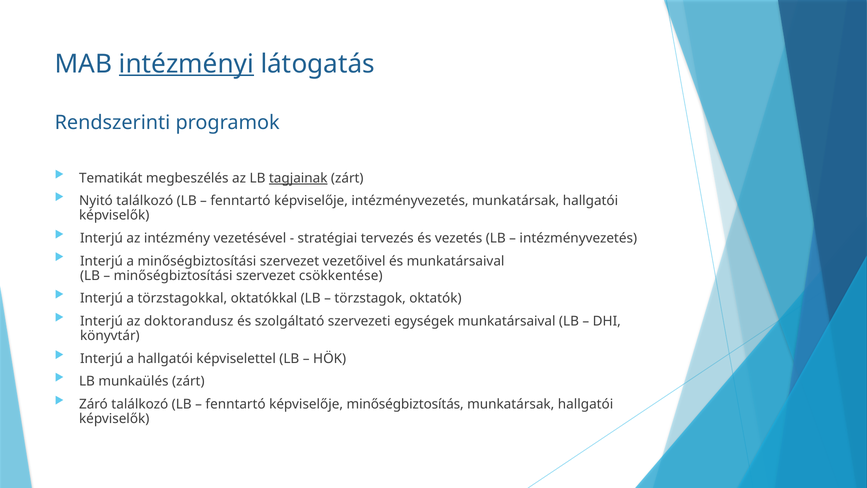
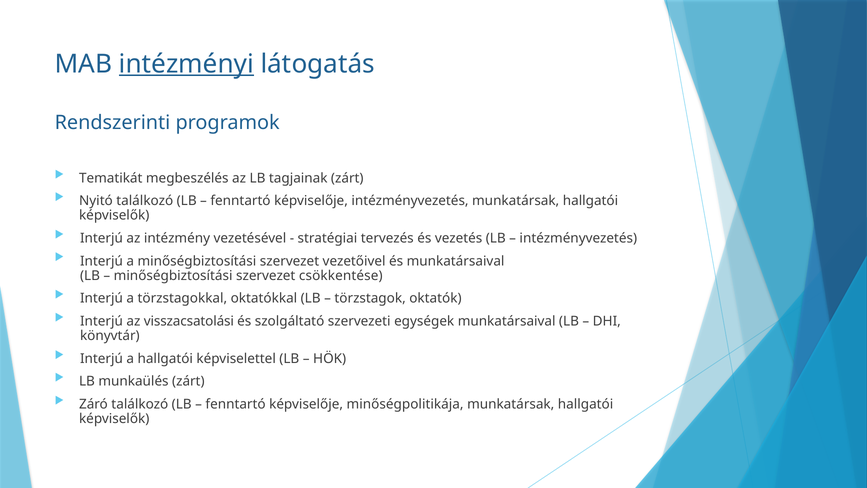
tagjainak underline: present -> none
doktorandusz: doktorandusz -> visszacsatolási
minőségbiztosítás: minőségbiztosítás -> minőségpolitikája
